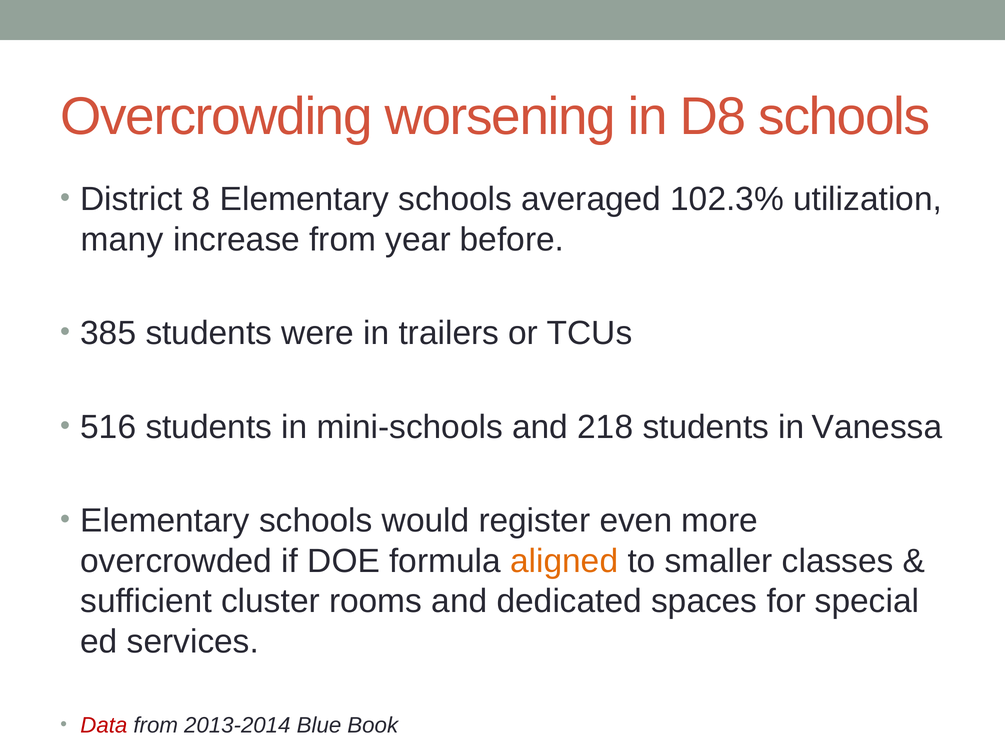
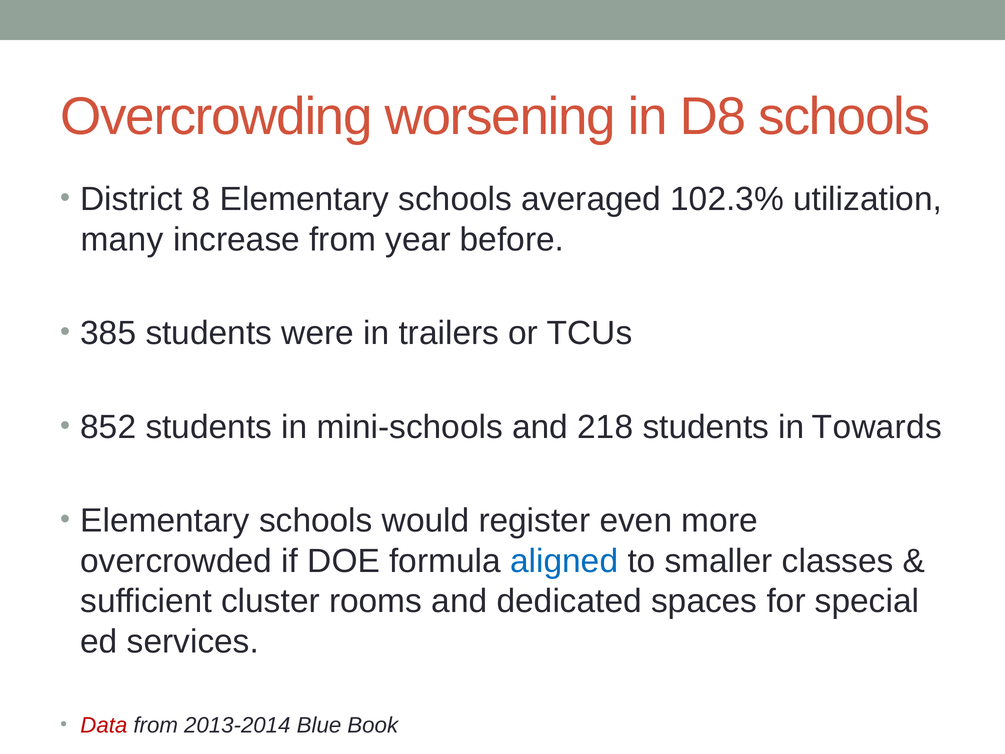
516: 516 -> 852
Vanessa: Vanessa -> Towards
aligned colour: orange -> blue
